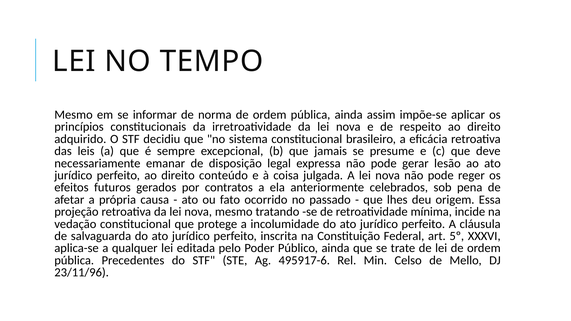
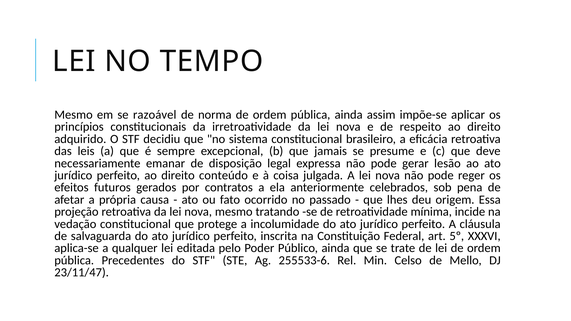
informar: informar -> razoável
495917-6: 495917-6 -> 255533-6
23/11/96: 23/11/96 -> 23/11/47
